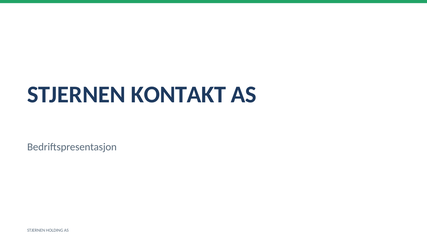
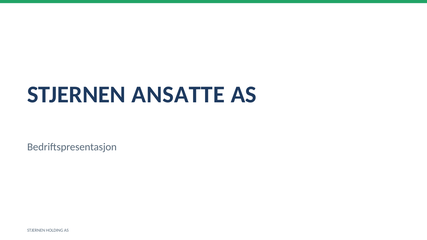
KONTAKT: KONTAKT -> ANSATTE
